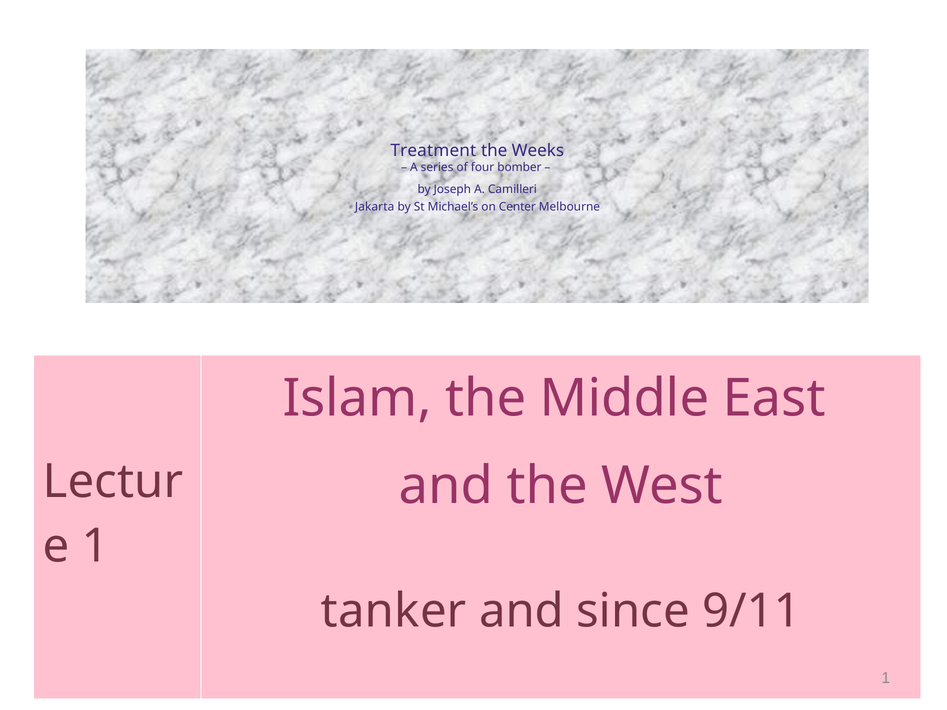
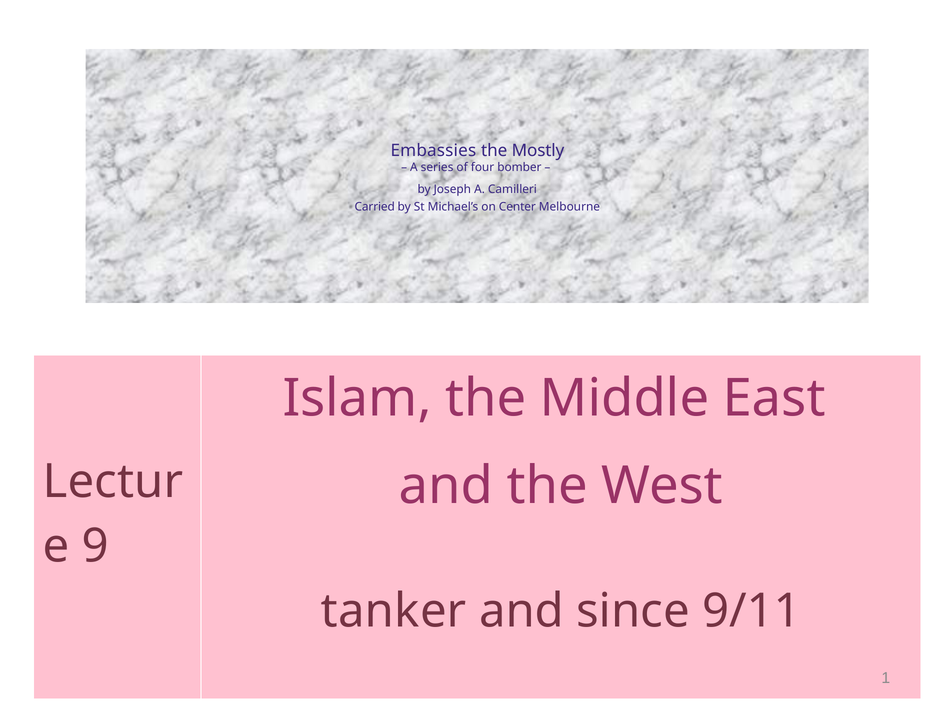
Treatment: Treatment -> Embassies
Weeks: Weeks -> Mostly
Jakarta: Jakarta -> Carried
1 at (95, 546): 1 -> 9
